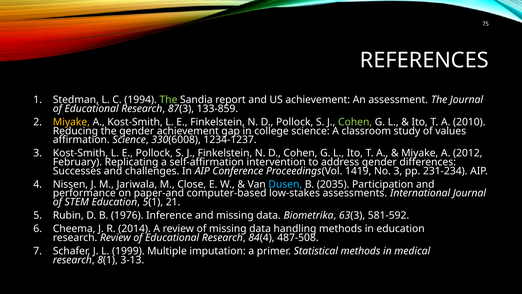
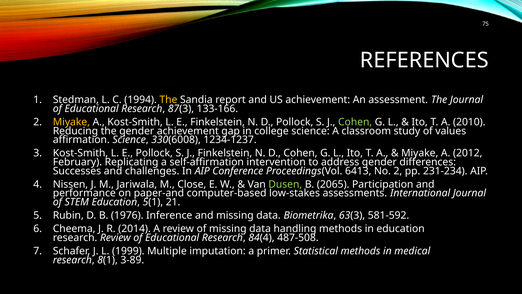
The at (168, 100) colour: light green -> yellow
133-859: 133-859 -> 133-166
1419: 1419 -> 6413
No 3: 3 -> 2
Dusen colour: light blue -> light green
2035: 2035 -> 2065
3-13: 3-13 -> 3-89
